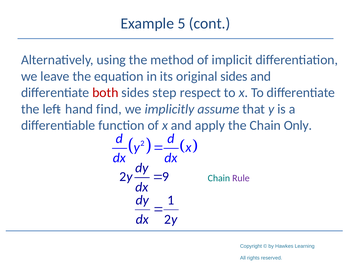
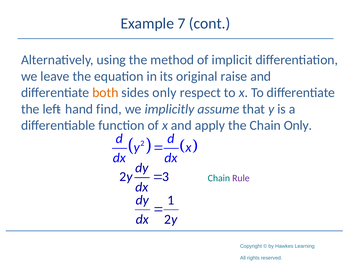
5: 5 -> 7
original sides: sides -> raise
both colour: red -> orange
sides step: step -> only
9: 9 -> 3
